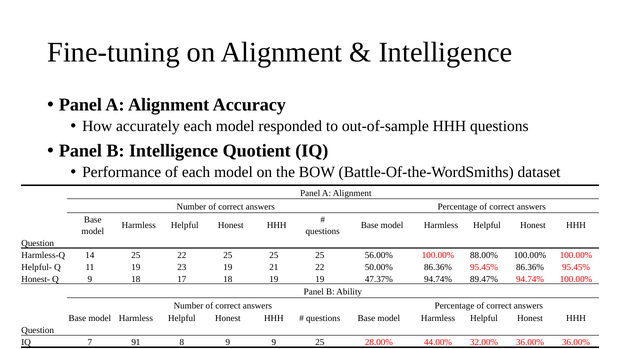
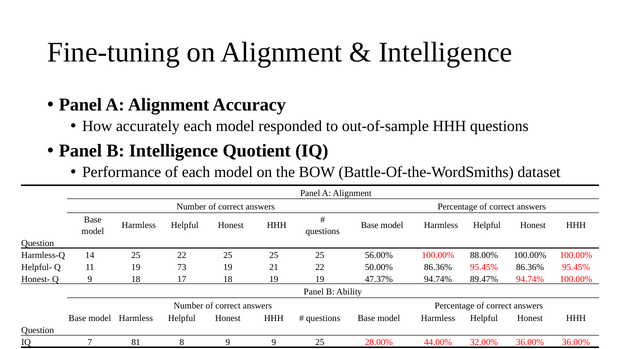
23: 23 -> 73
91: 91 -> 81
